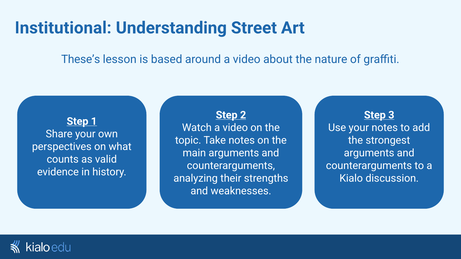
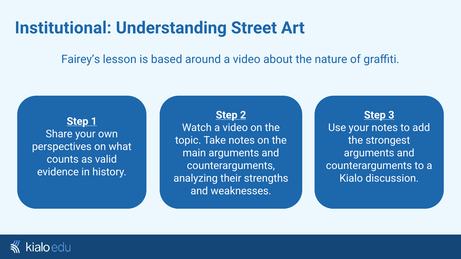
These’s: These’s -> Fairey’s
